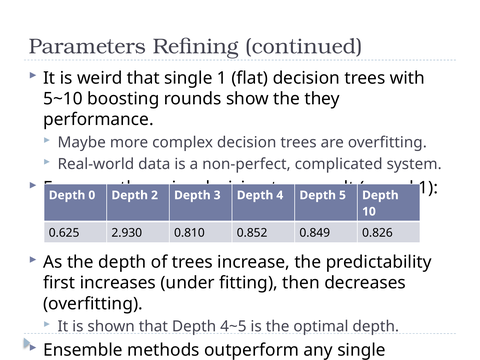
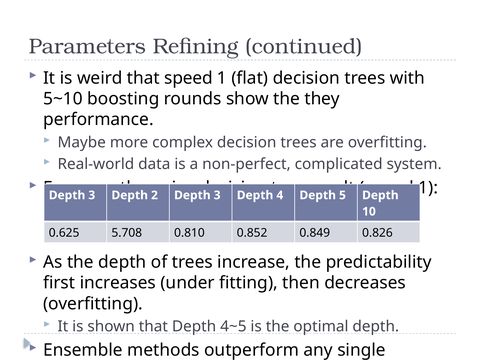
that single: single -> speed
0 at (92, 195): 0 -> 3
2.930: 2.930 -> 5.708
